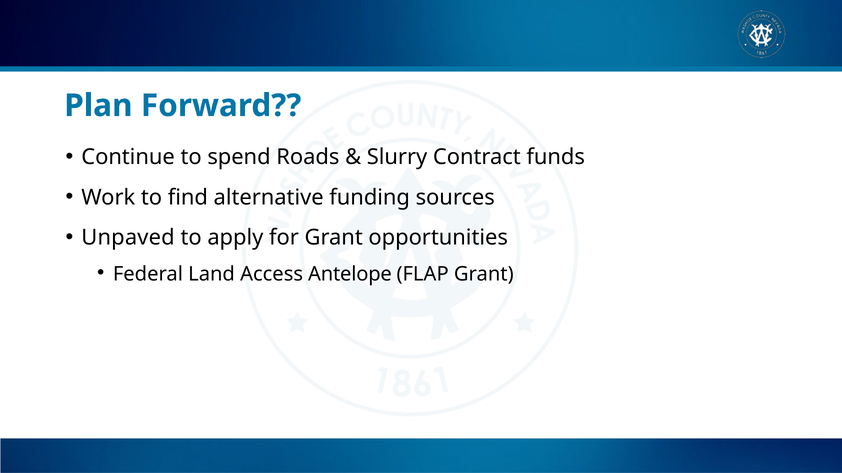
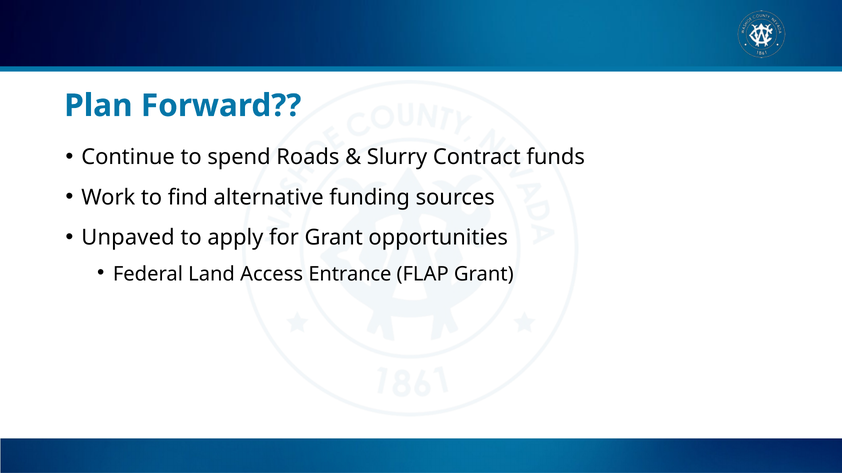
Antelope: Antelope -> Entrance
